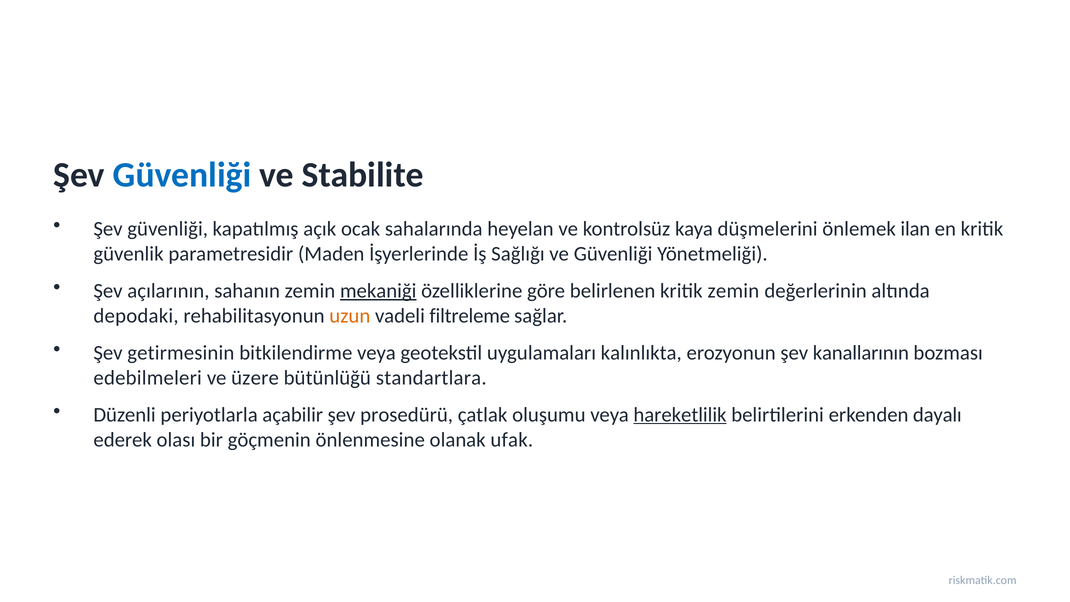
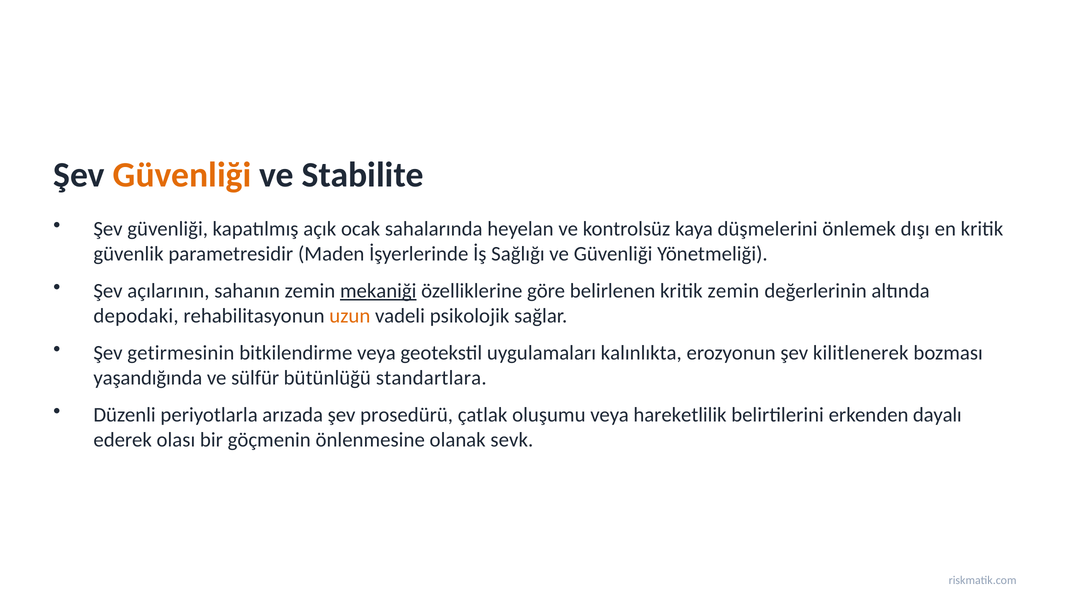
Güvenliği at (182, 175) colour: blue -> orange
ilan: ilan -> dışı
filtreleme: filtreleme -> psikolojik
kanallarının: kanallarının -> kilitlenerek
edebilmeleri: edebilmeleri -> yaşandığında
üzere: üzere -> sülfür
açabilir: açabilir -> arızada
hareketlilik underline: present -> none
ufak: ufak -> sevk
